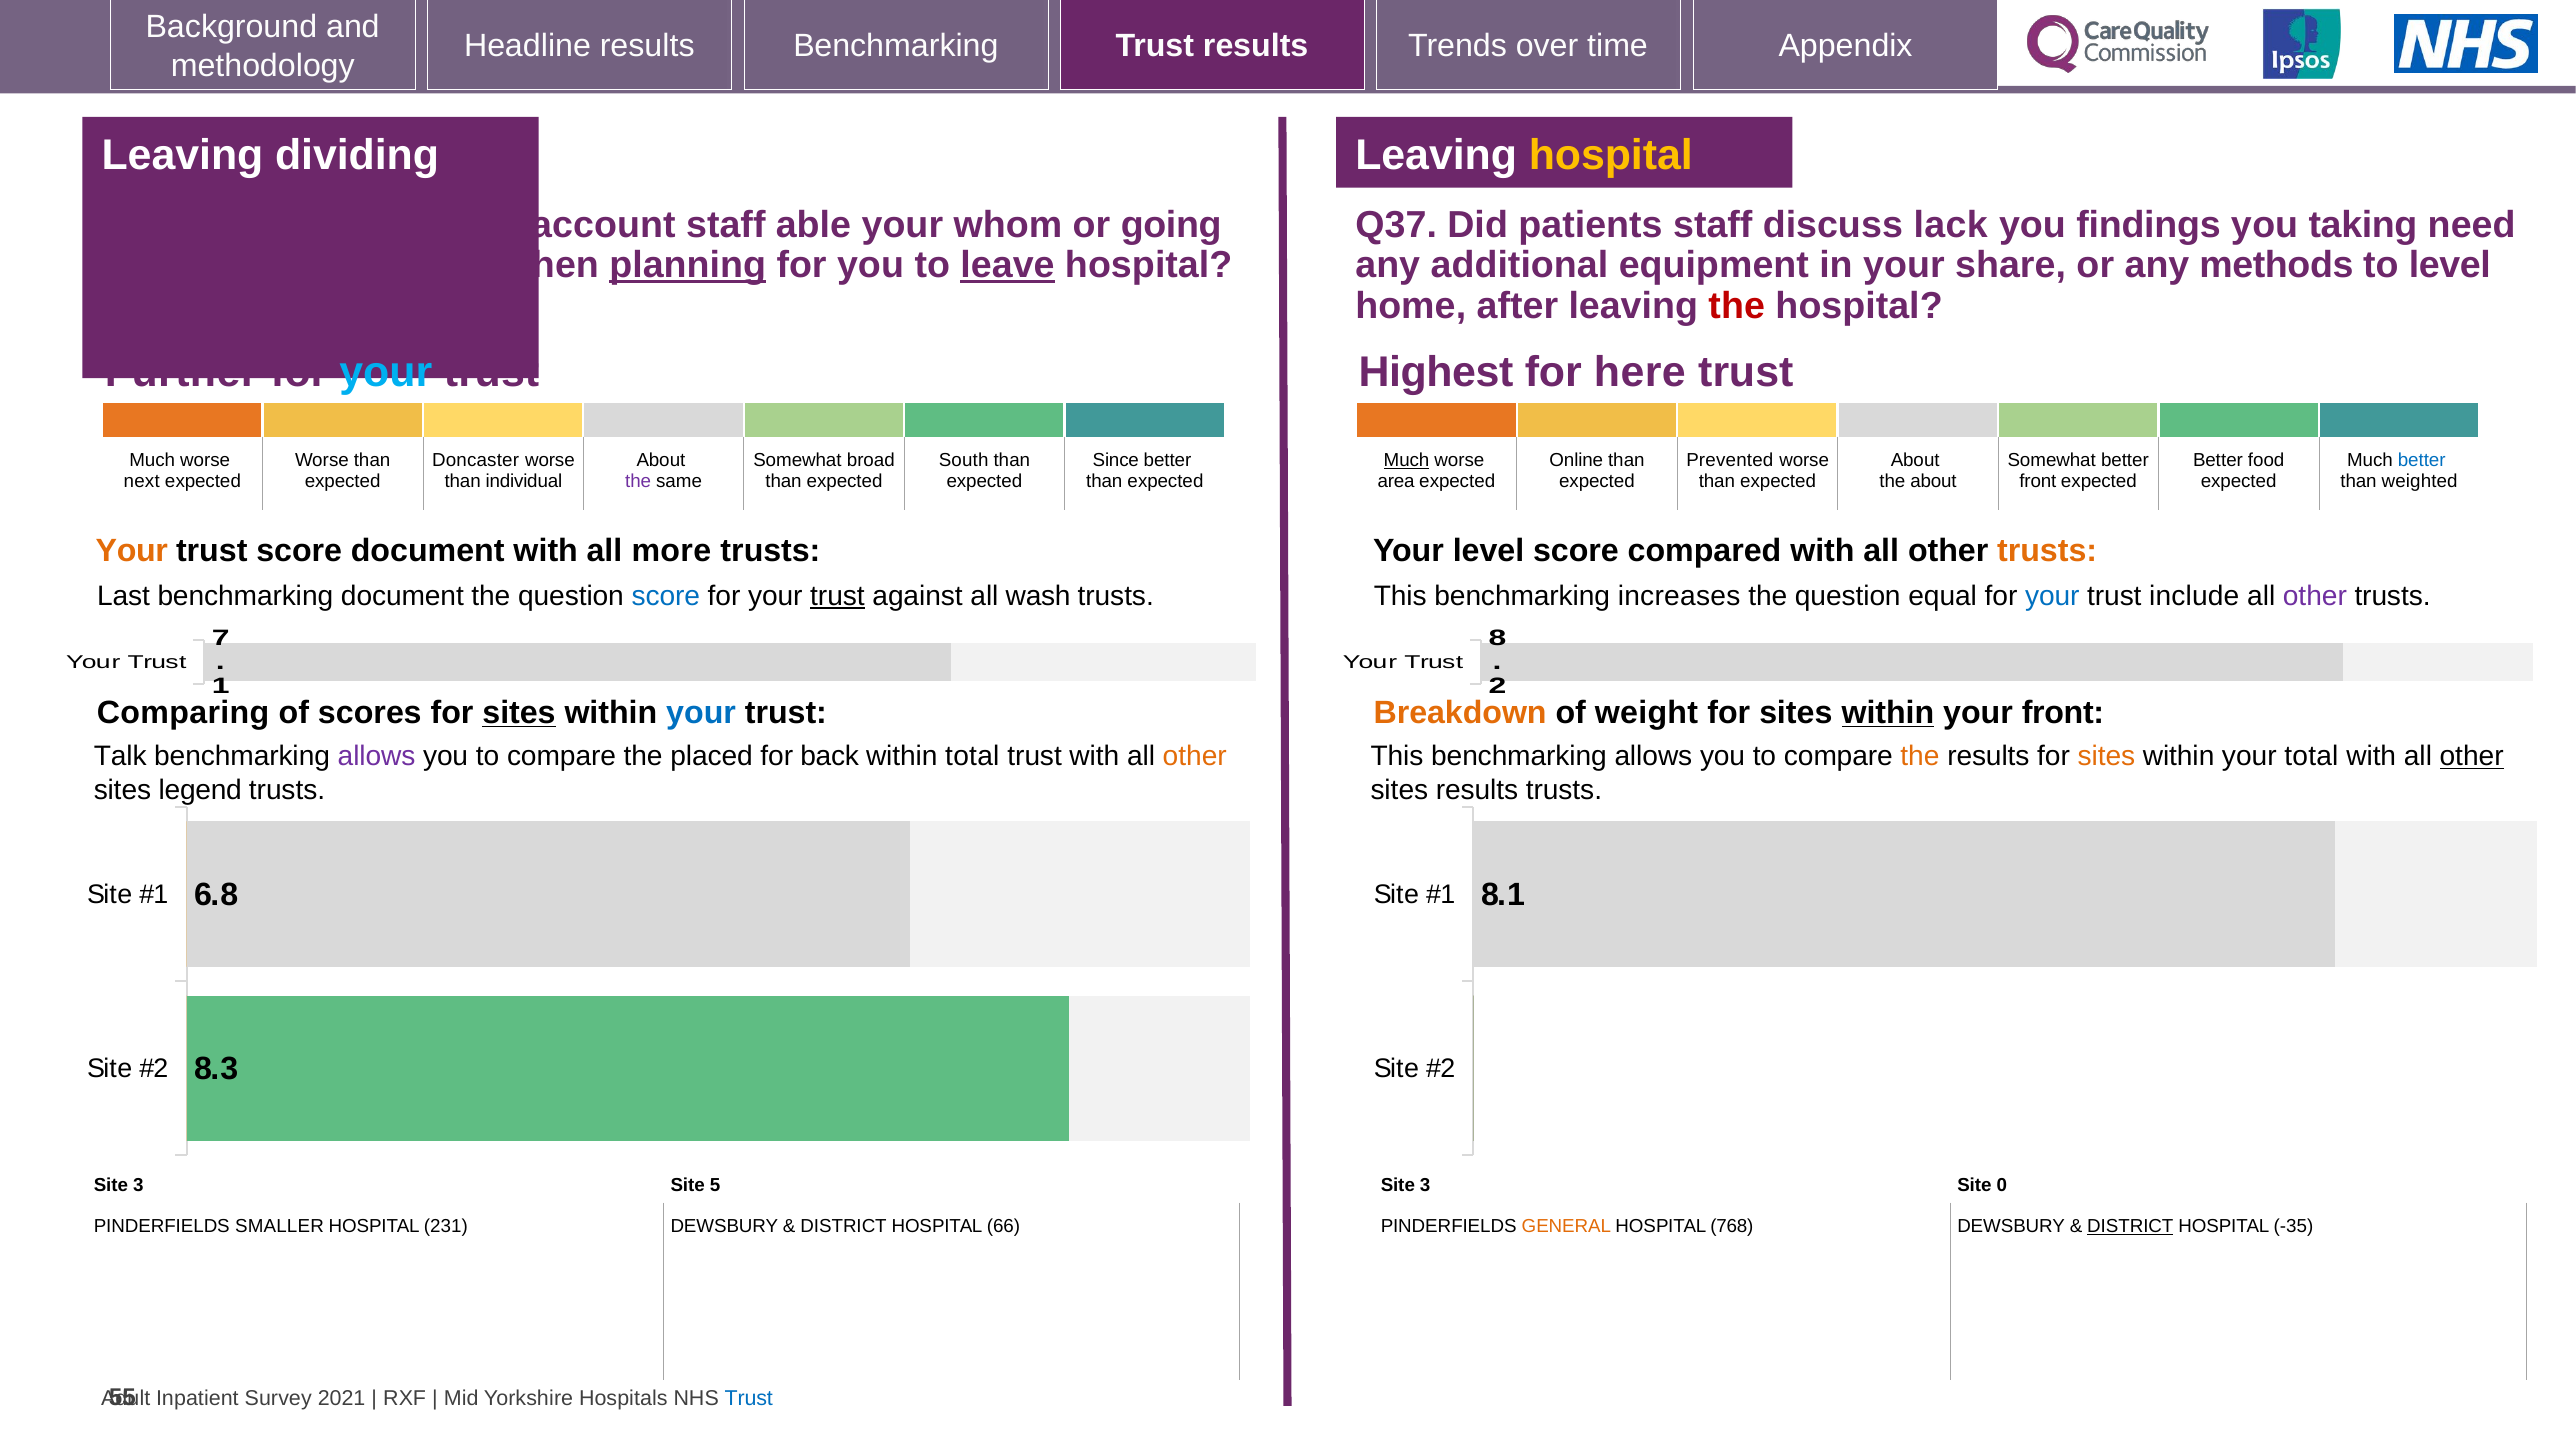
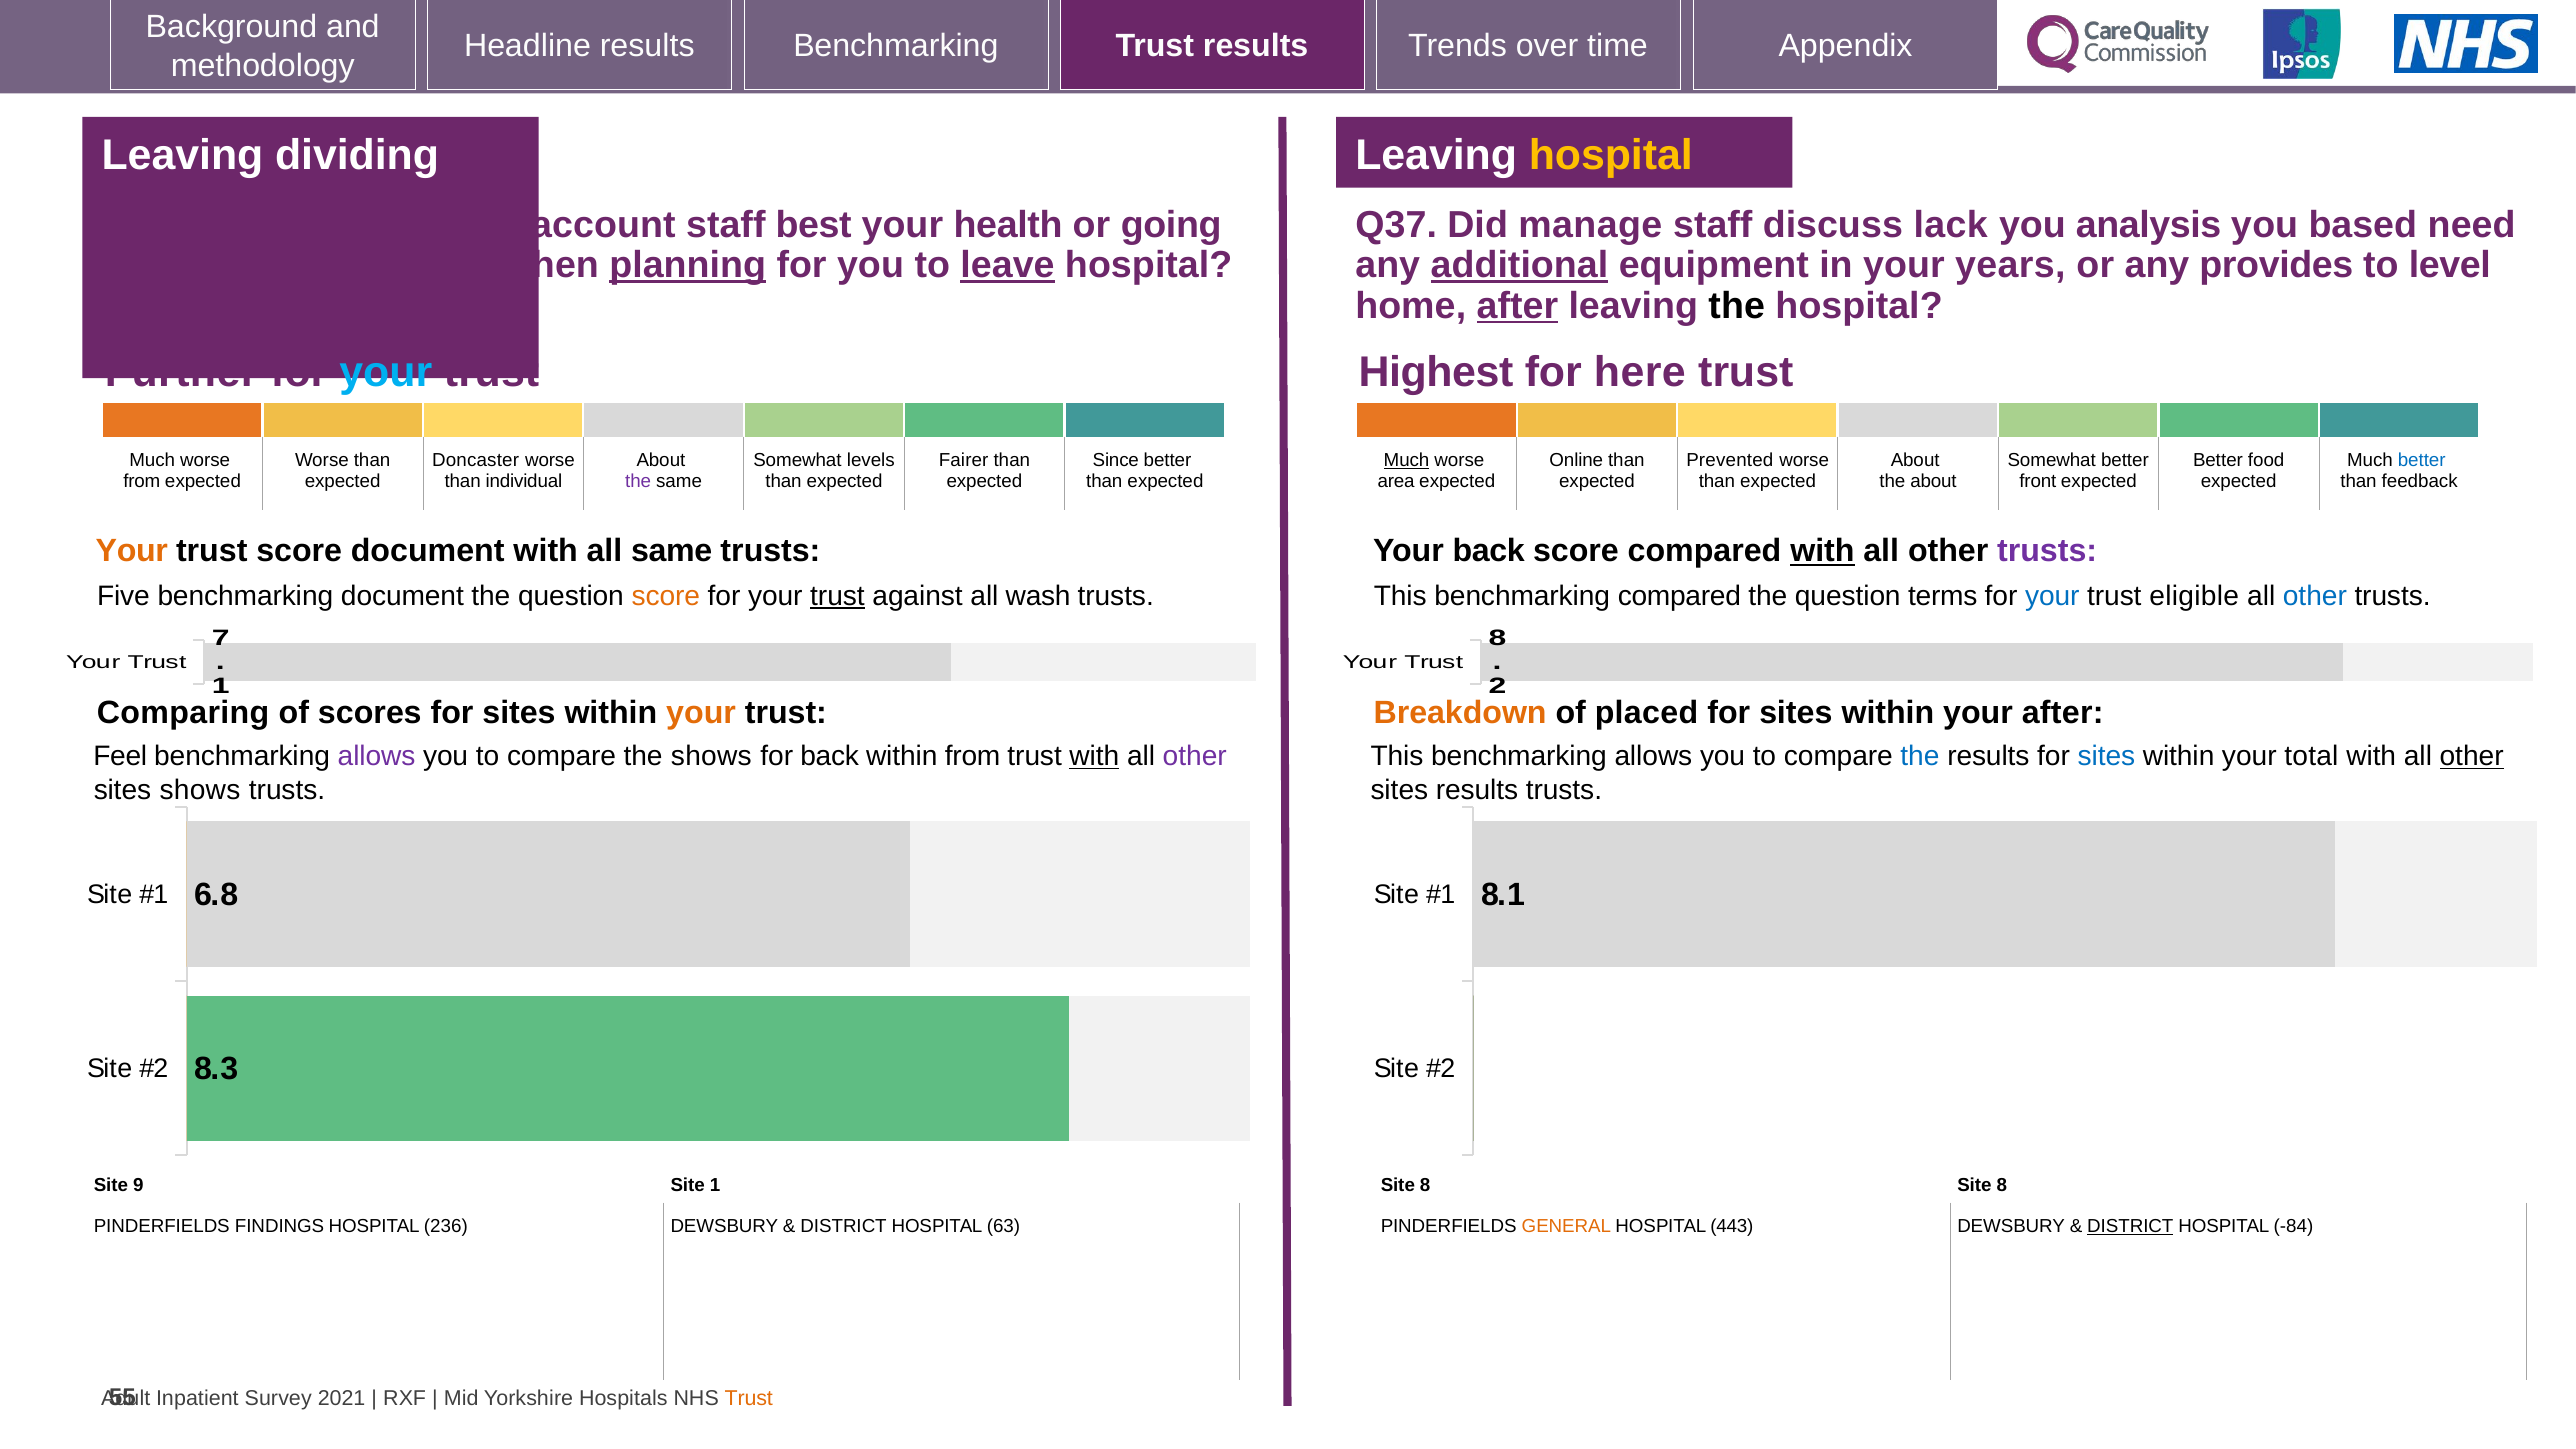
able: able -> best
whom: whom -> health
patients: patients -> manage
findings: findings -> analysis
taking: taking -> based
additional underline: none -> present
share: share -> years
methods: methods -> provides
after at (1517, 306) underline: none -> present
the at (1737, 306) colour: red -> black
broad: broad -> levels
South: South -> Fairer
next at (142, 482): next -> from
weighted: weighted -> feedback
all more: more -> same
Your level: level -> back
with at (1822, 551) underline: none -> present
trusts at (2047, 551) colour: orange -> purple
Last: Last -> Five
score at (666, 596) colour: blue -> orange
benchmarking increases: increases -> compared
equal: equal -> terms
include: include -> eligible
other at (2315, 596) colour: purple -> blue
sites at (519, 713) underline: present -> none
your at (701, 713) colour: blue -> orange
weight: weight -> placed
within at (1888, 713) underline: present -> none
your front: front -> after
Talk: Talk -> Feel
the placed: placed -> shows
within total: total -> from
with at (1094, 756) underline: none -> present
other at (1195, 756) colour: orange -> purple
the at (1920, 756) colour: orange -> blue
sites at (2106, 756) colour: orange -> blue
sites legend: legend -> shows
3 at (138, 1185): 3 -> 9
Site 5: 5 -> 1
3 at (1425, 1185): 3 -> 8
0 at (2002, 1185): 0 -> 8
SMALLER: SMALLER -> FINDINGS
231: 231 -> 236
66: 66 -> 63
768: 768 -> 443
-35: -35 -> -84
Trust at (749, 1399) colour: blue -> orange
